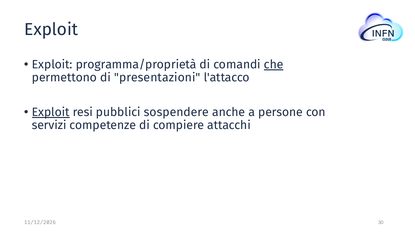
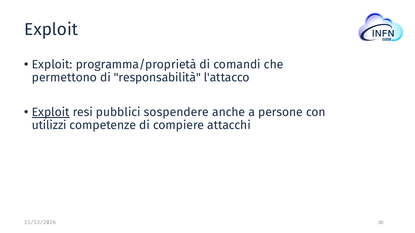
che underline: present -> none
presentazioni: presentazioni -> responsabilità
servizi: servizi -> utilizzi
